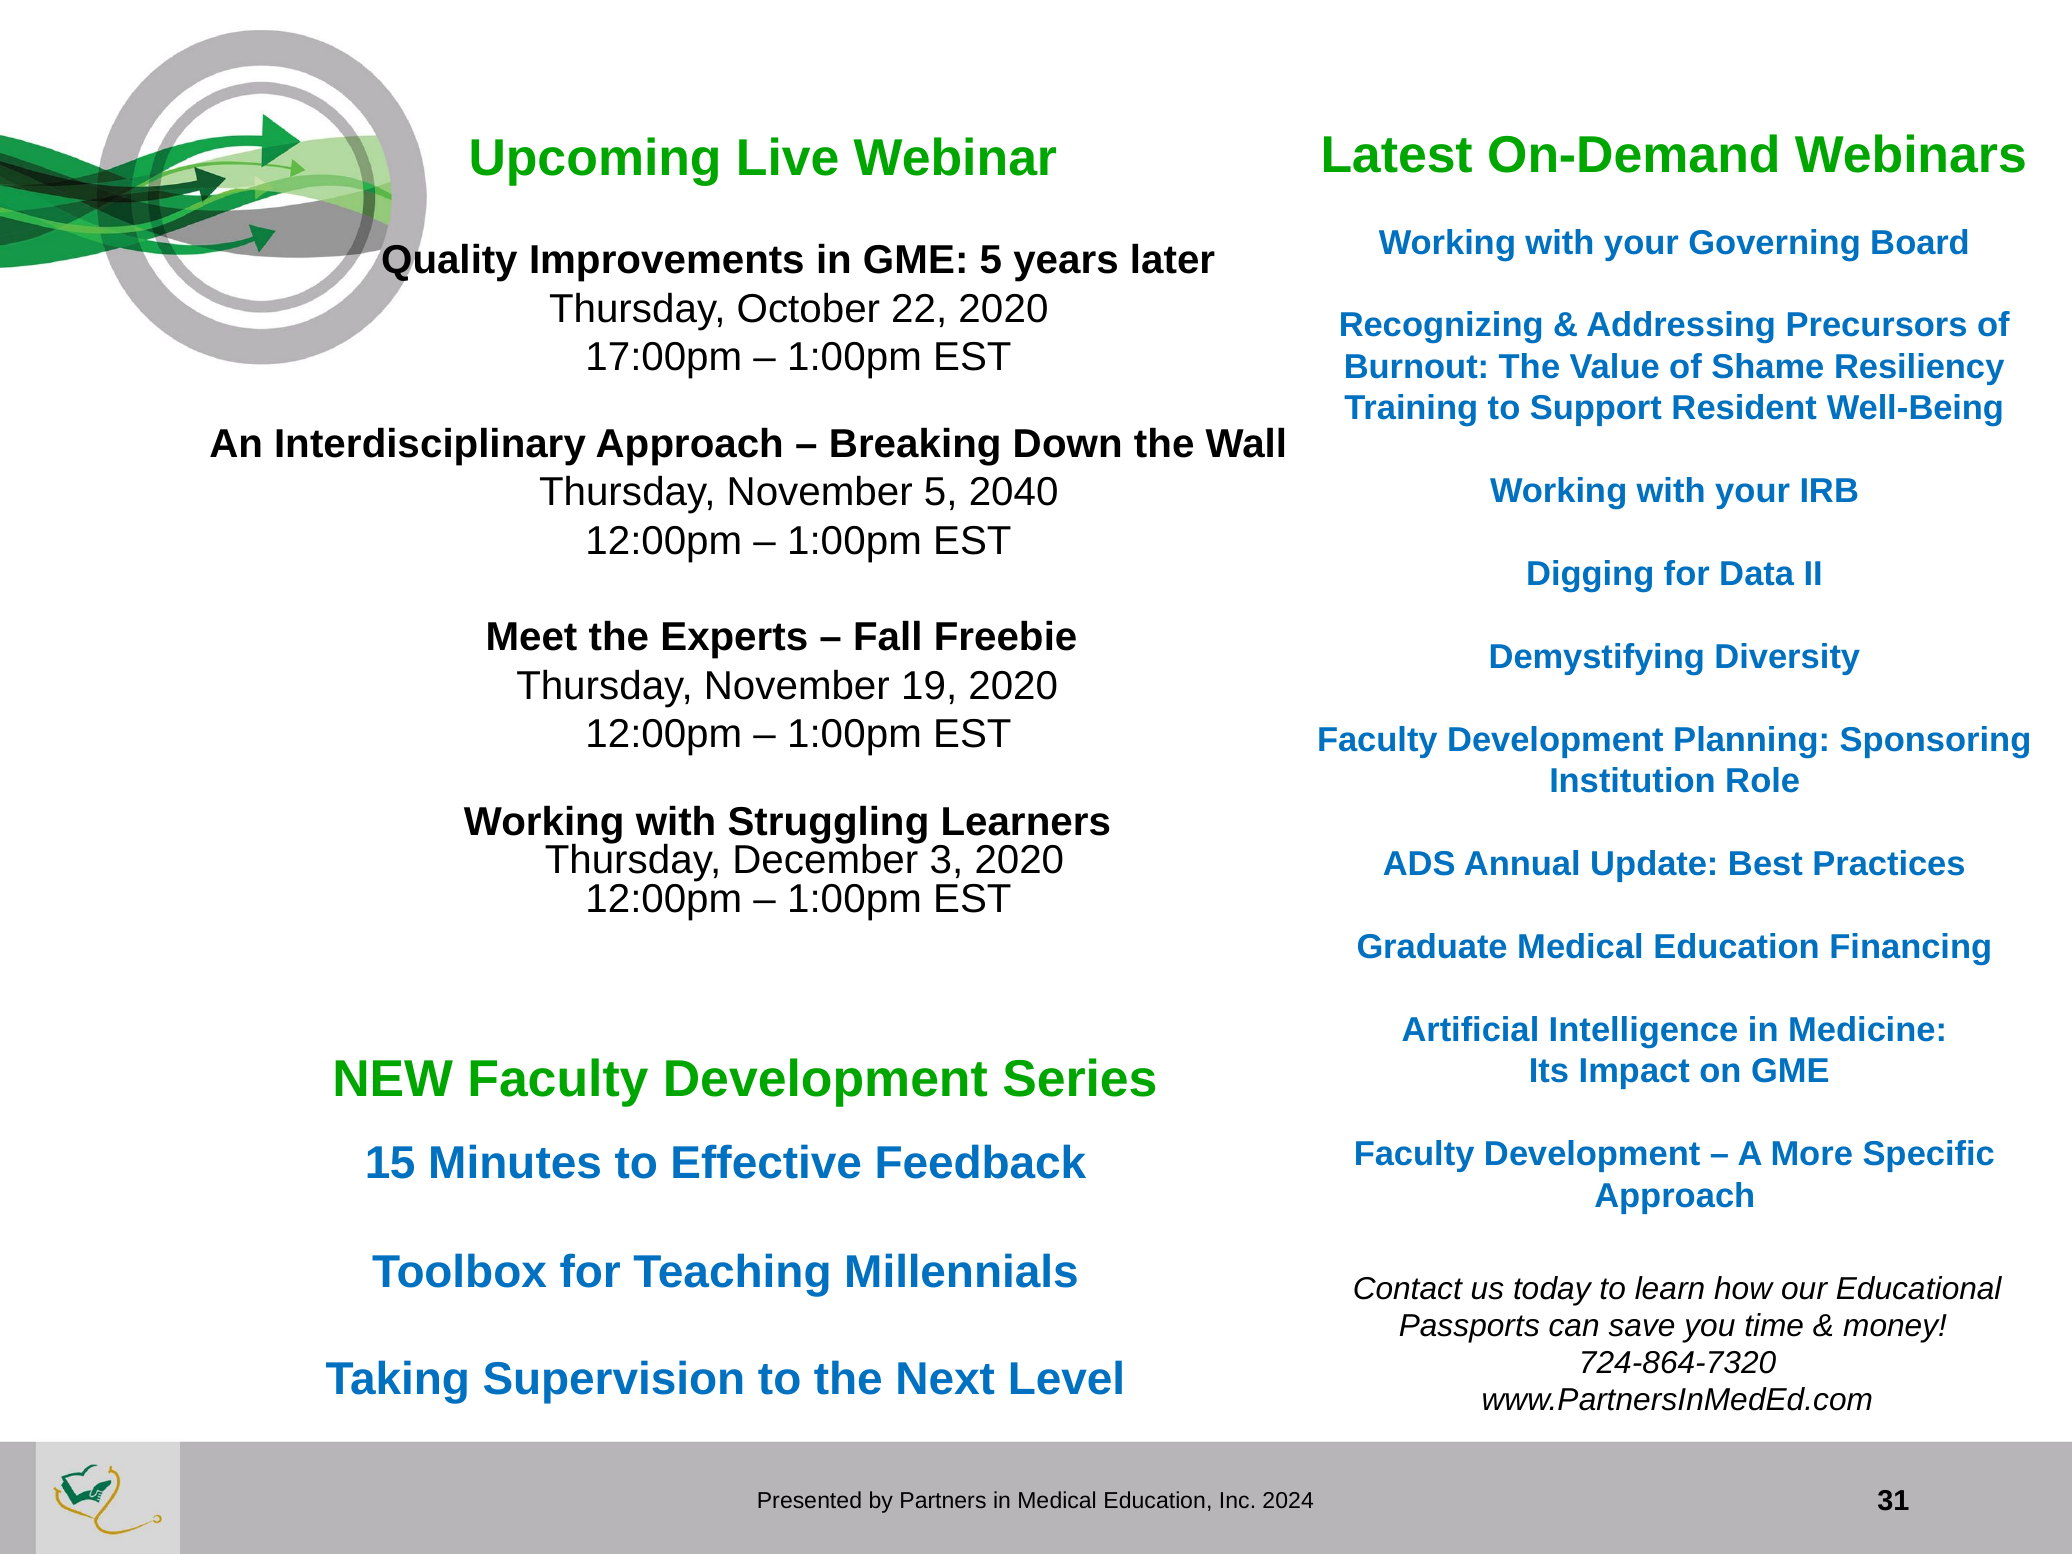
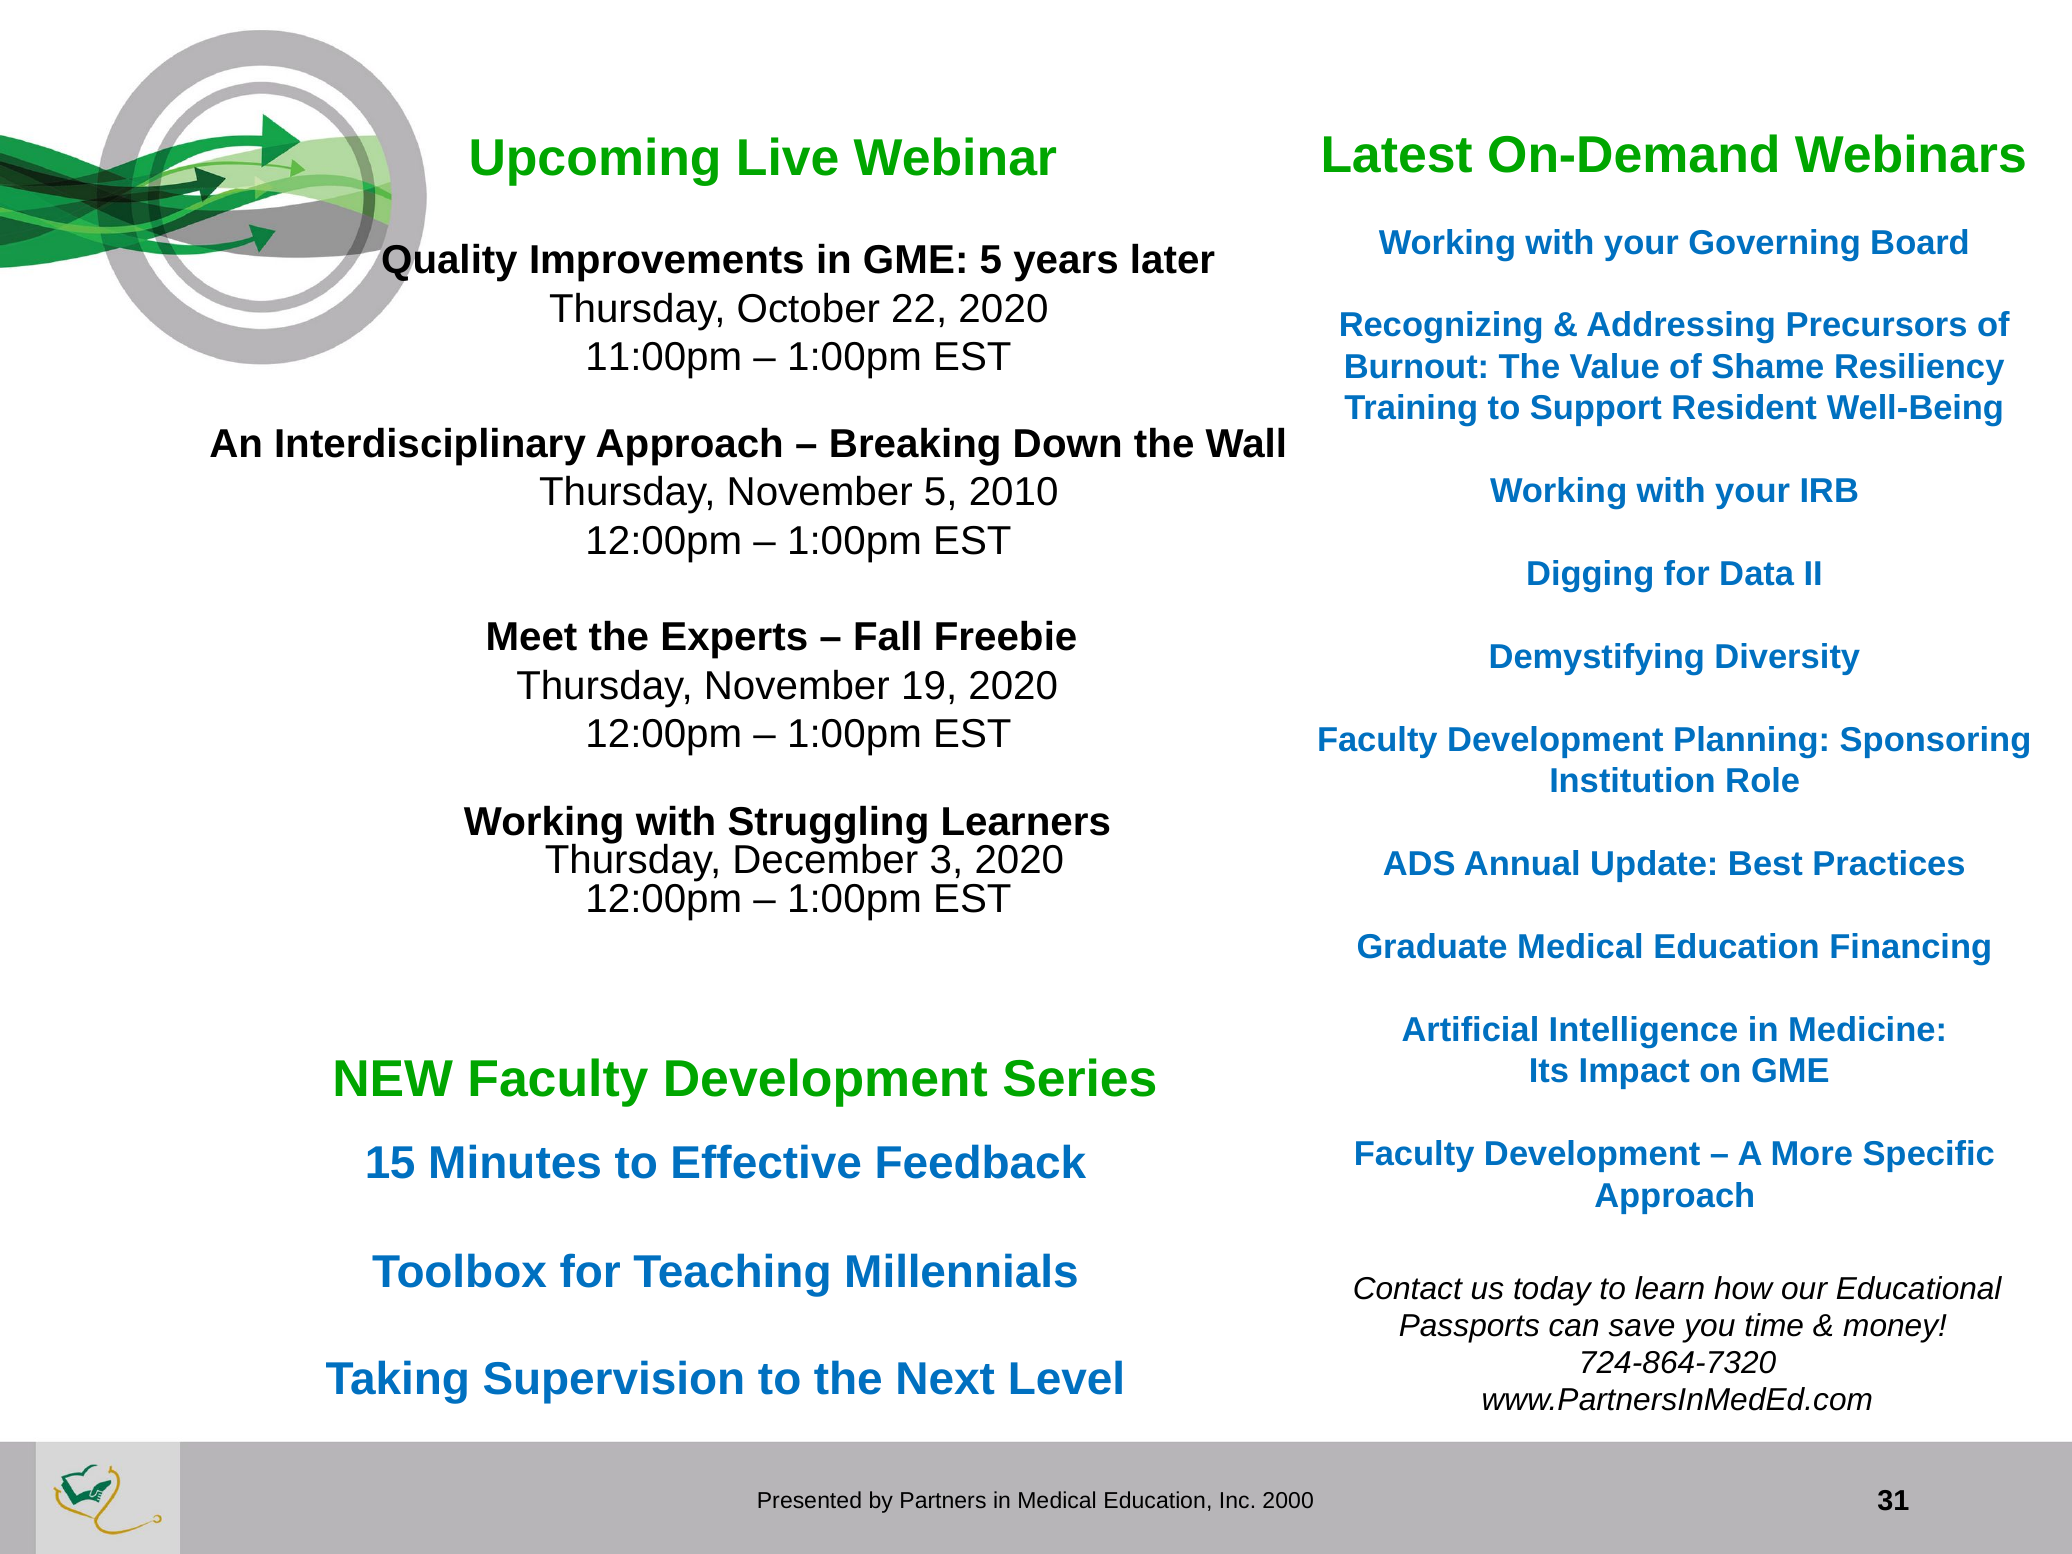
17:00pm: 17:00pm -> 11:00pm
2040: 2040 -> 2010
2024: 2024 -> 2000
